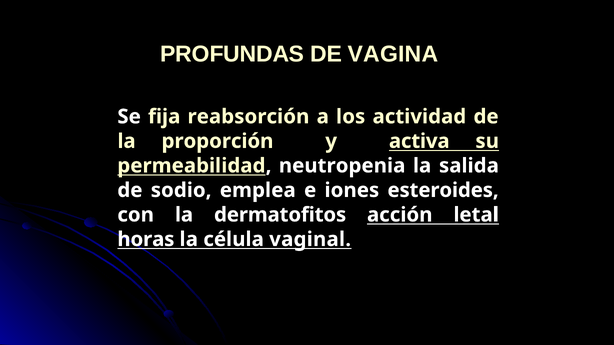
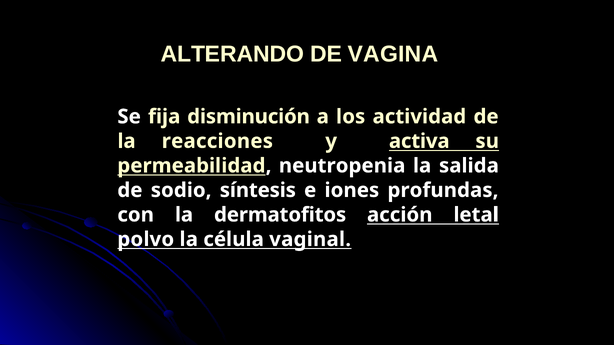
PROFUNDAS: PROFUNDAS -> ALTERANDO
reabsorción: reabsorción -> disminución
proporción: proporción -> reacciones
emplea: emplea -> síntesis
esteroides: esteroides -> profundas
horas: horas -> polvo
